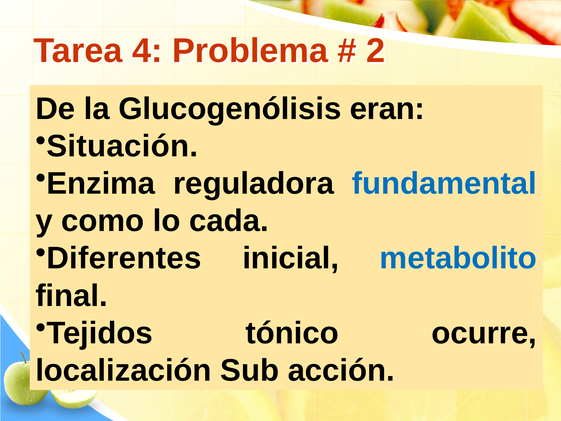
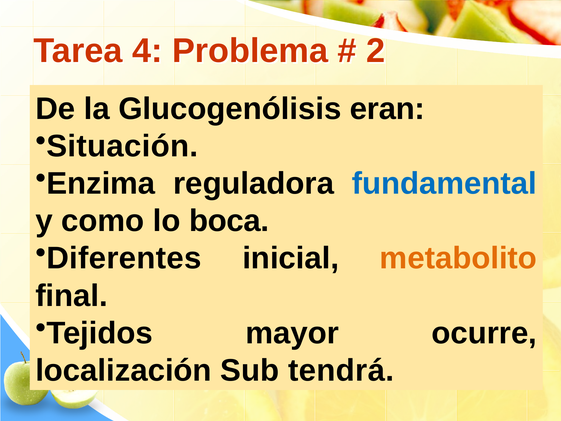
cada: cada -> boca
metabolito colour: blue -> orange
tónico: tónico -> mayor
acción: acción -> tendrá
